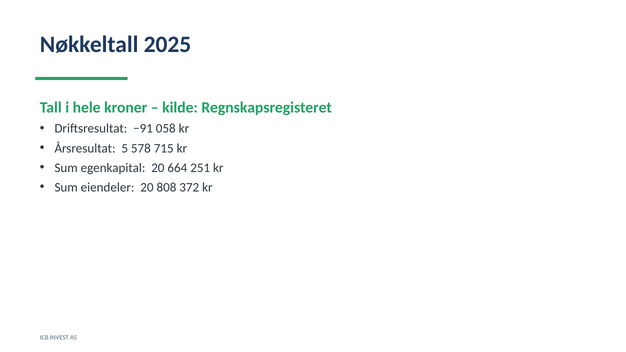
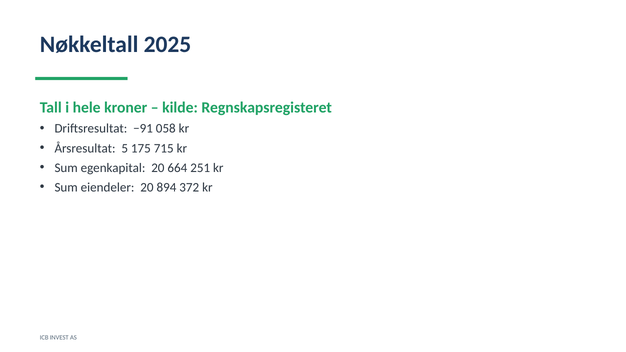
578: 578 -> 175
808: 808 -> 894
